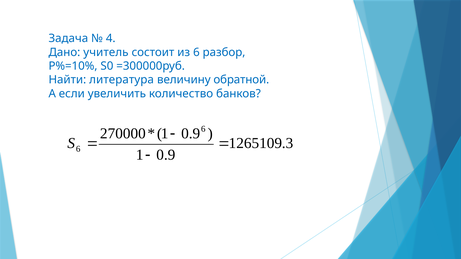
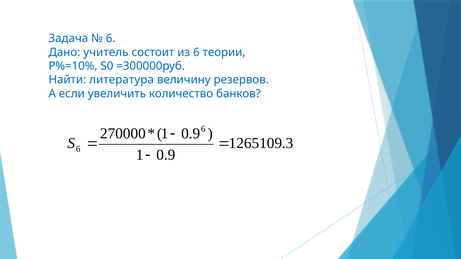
4 at (111, 38): 4 -> 6
разбор: разбор -> теории
обратной: обратной -> резервов
